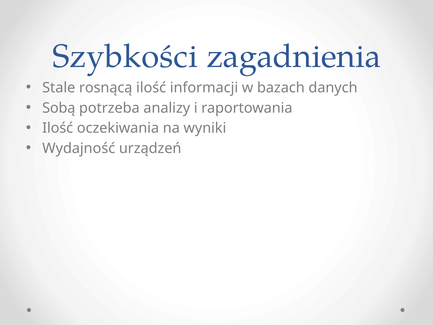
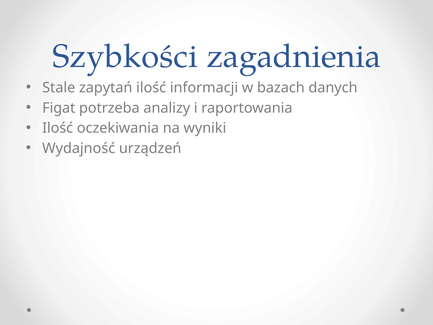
rosnącą: rosnącą -> zapytań
Sobą: Sobą -> Figat
